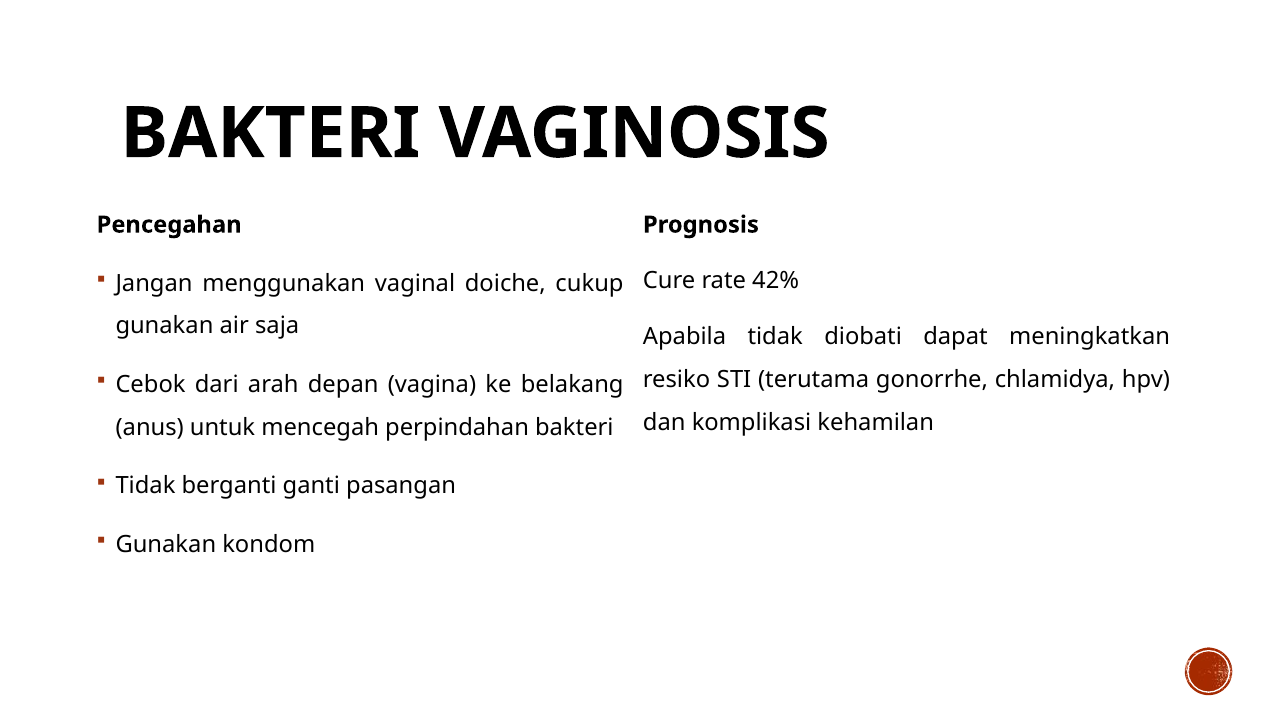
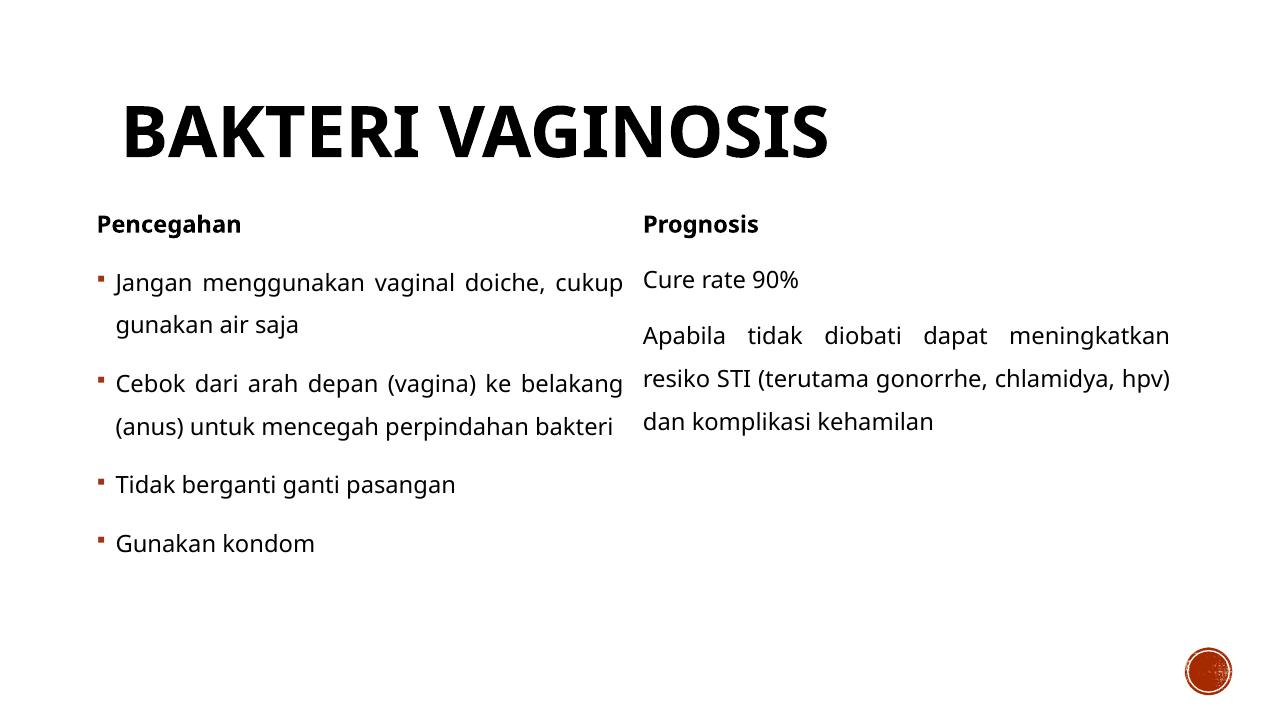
42%: 42% -> 90%
